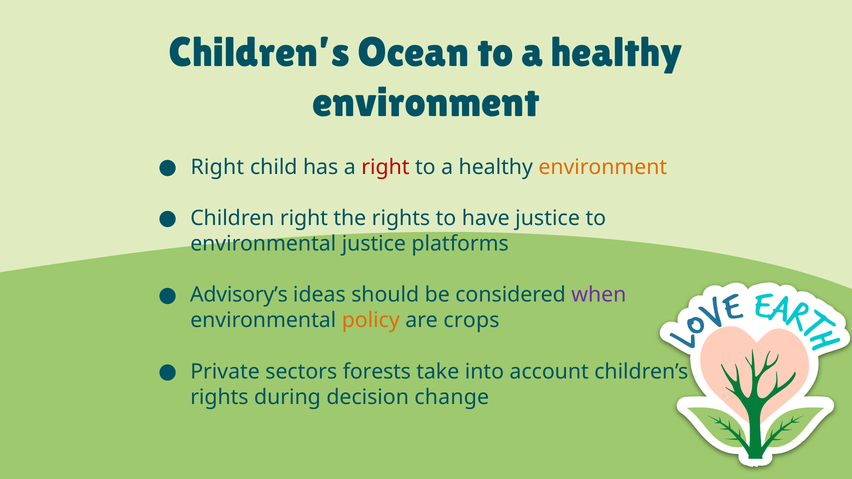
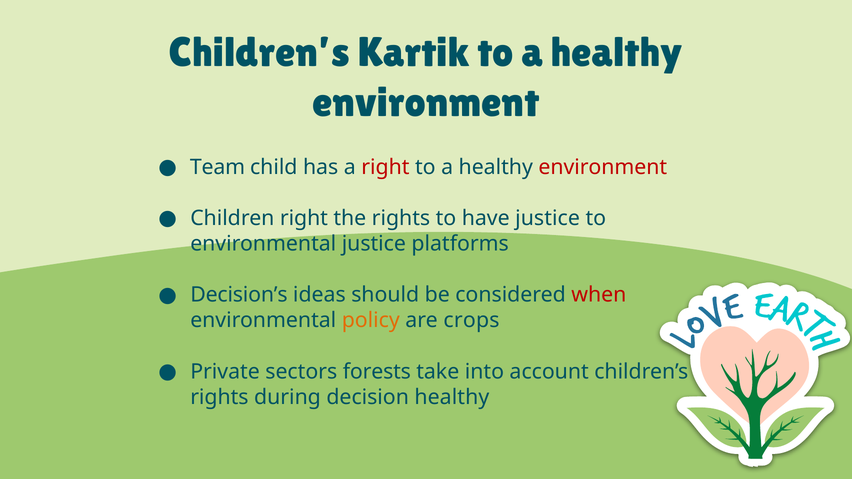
Ocean: Ocean -> Kartik
Right at (217, 167): Right -> Team
environment at (603, 167) colour: orange -> red
Advisory’s: Advisory’s -> Decision’s
when colour: purple -> red
decision change: change -> healthy
